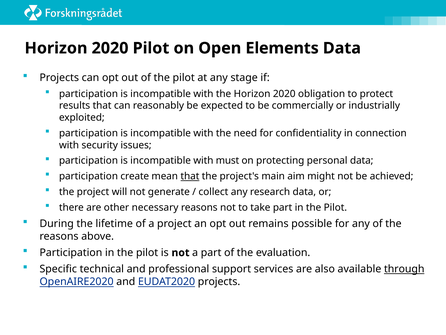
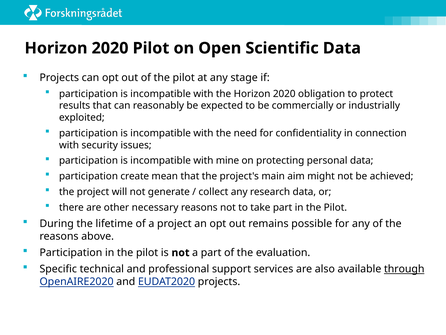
Elements: Elements -> Scientific
must: must -> mine
that at (190, 176) underline: present -> none
